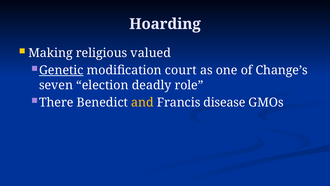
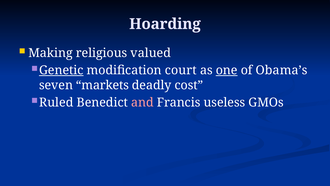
one underline: none -> present
Change’s: Change’s -> Obama’s
election: election -> markets
role: role -> cost
There: There -> Ruled
and colour: yellow -> pink
disease: disease -> useless
